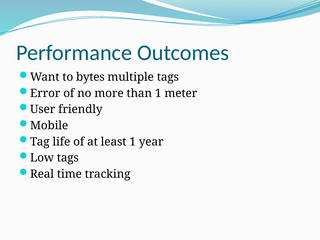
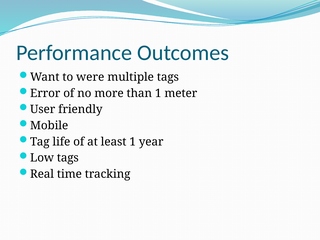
bytes: bytes -> were
